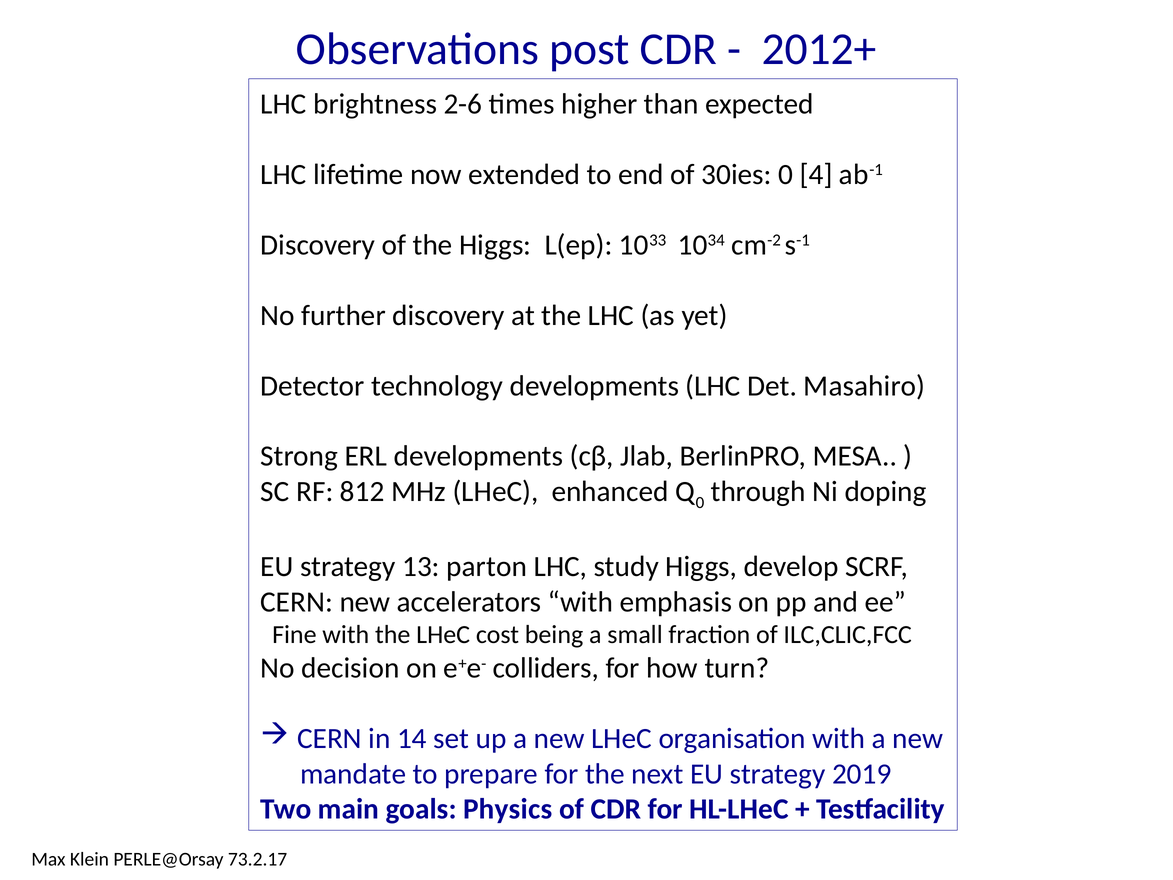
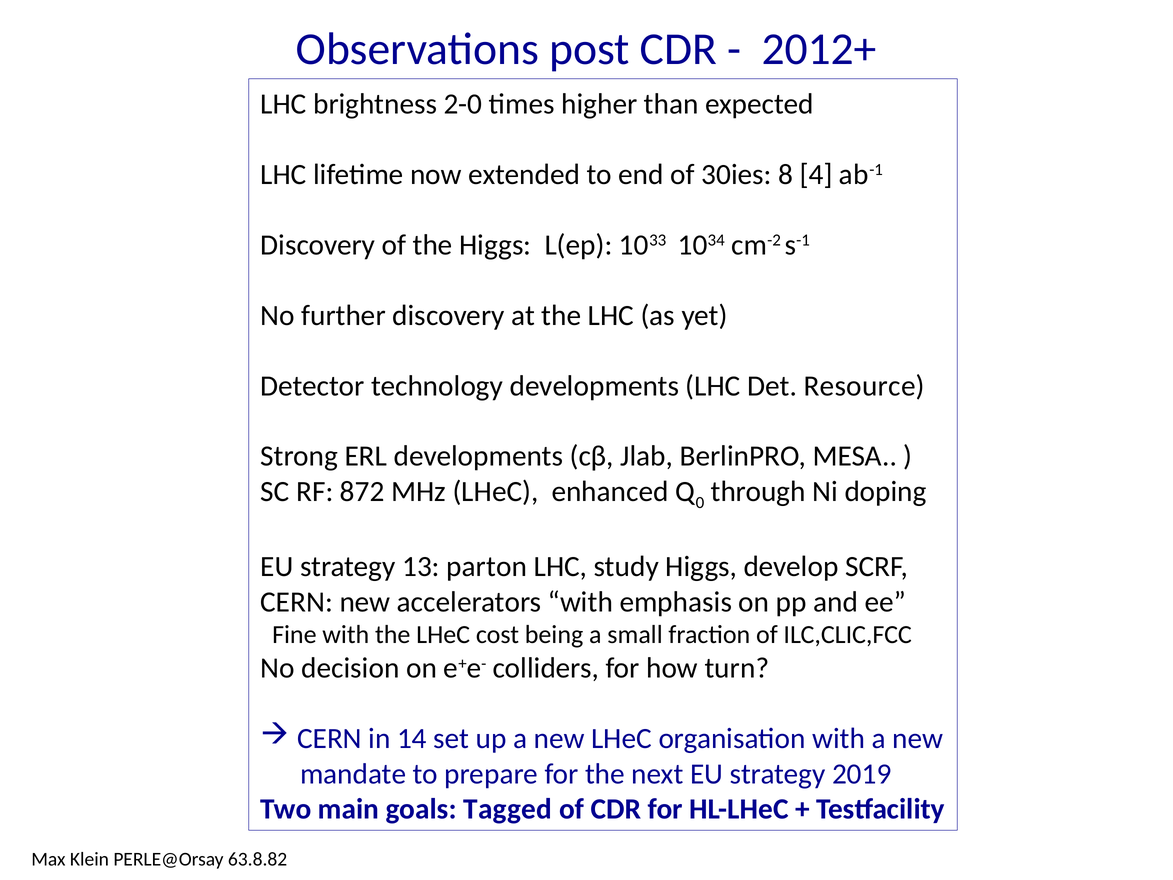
2-6: 2-6 -> 2-0
30ies 0: 0 -> 8
Masahiro: Masahiro -> Resource
812: 812 -> 872
Physics: Physics -> Tagged
73.2.17: 73.2.17 -> 63.8.82
